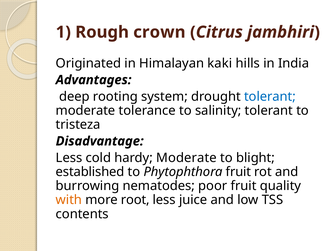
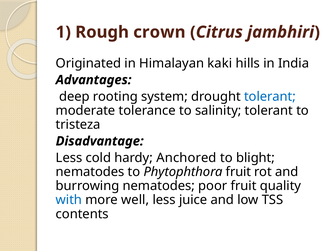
hardy Moderate: Moderate -> Anchored
established at (90, 171): established -> nematodes
with colour: orange -> blue
root: root -> well
